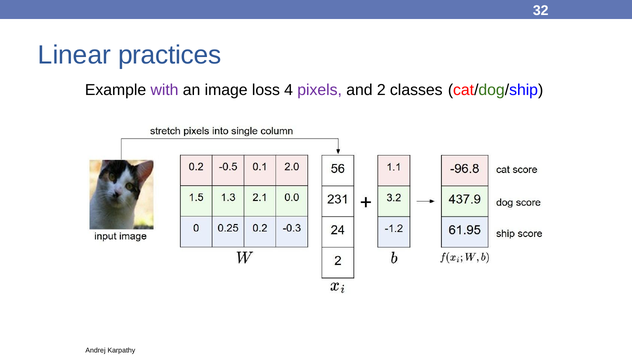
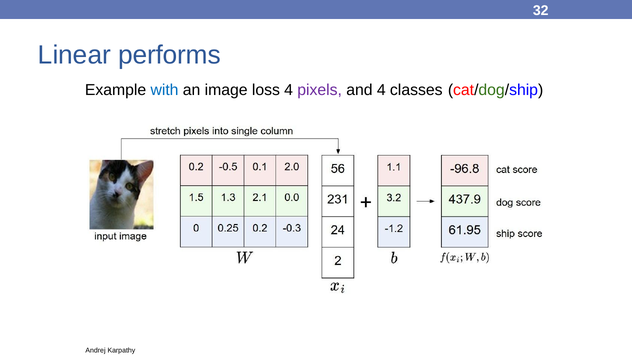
practices: practices -> performs
with colour: purple -> blue
and 2: 2 -> 4
